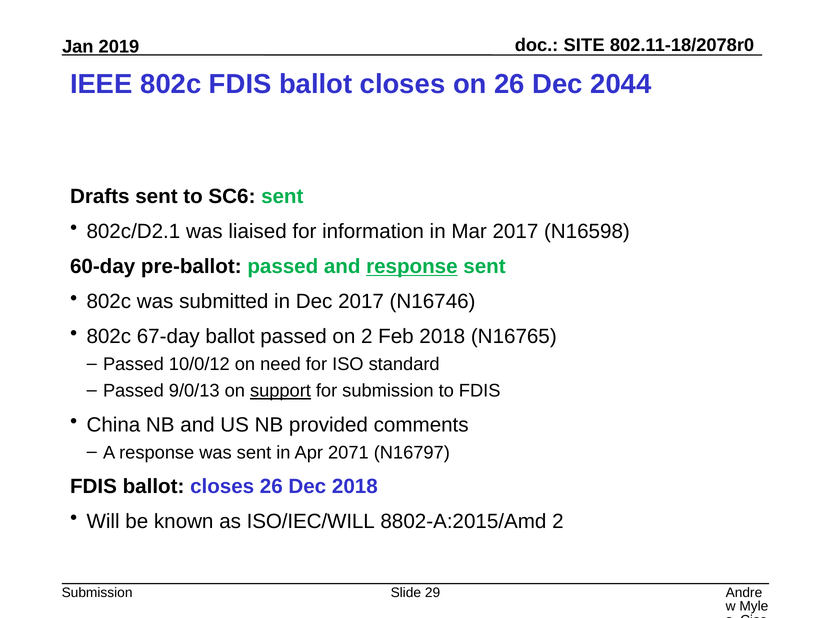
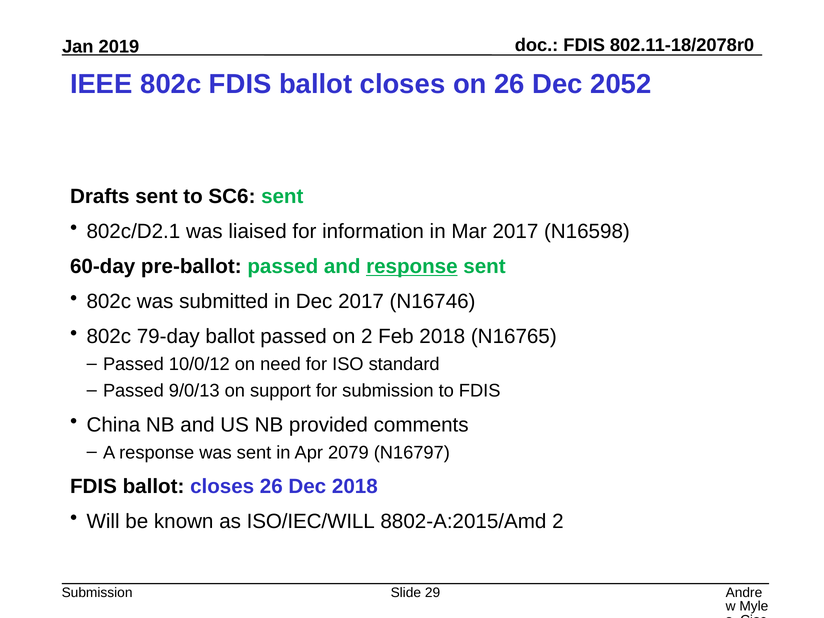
SITE at (584, 45): SITE -> FDIS
2044: 2044 -> 2052
67-day: 67-day -> 79-day
support underline: present -> none
2071: 2071 -> 2079
